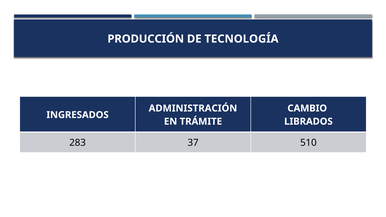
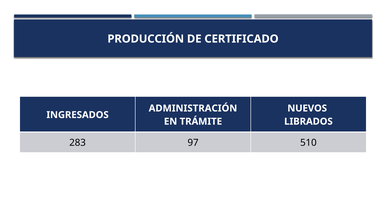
TECNOLOGÍA: TECNOLOGÍA -> CERTIFICADO
CAMBIO: CAMBIO -> NUEVOS
37: 37 -> 97
